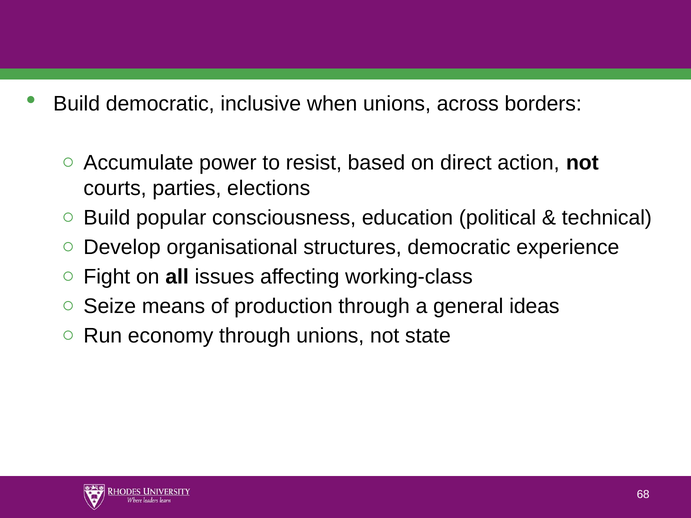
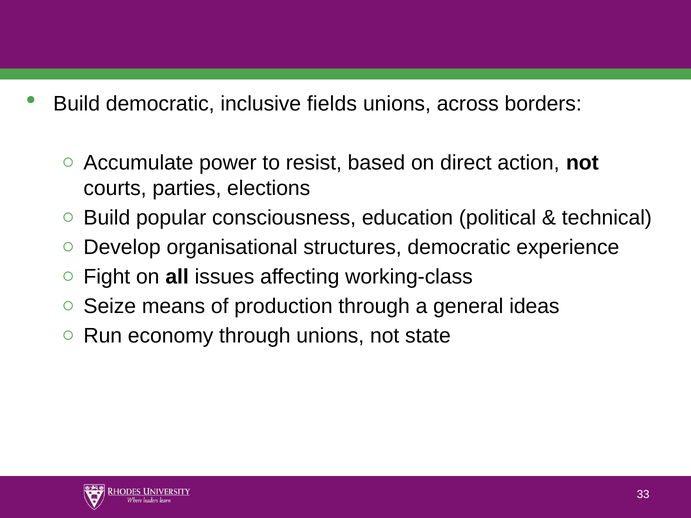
when: when -> fields
68: 68 -> 33
